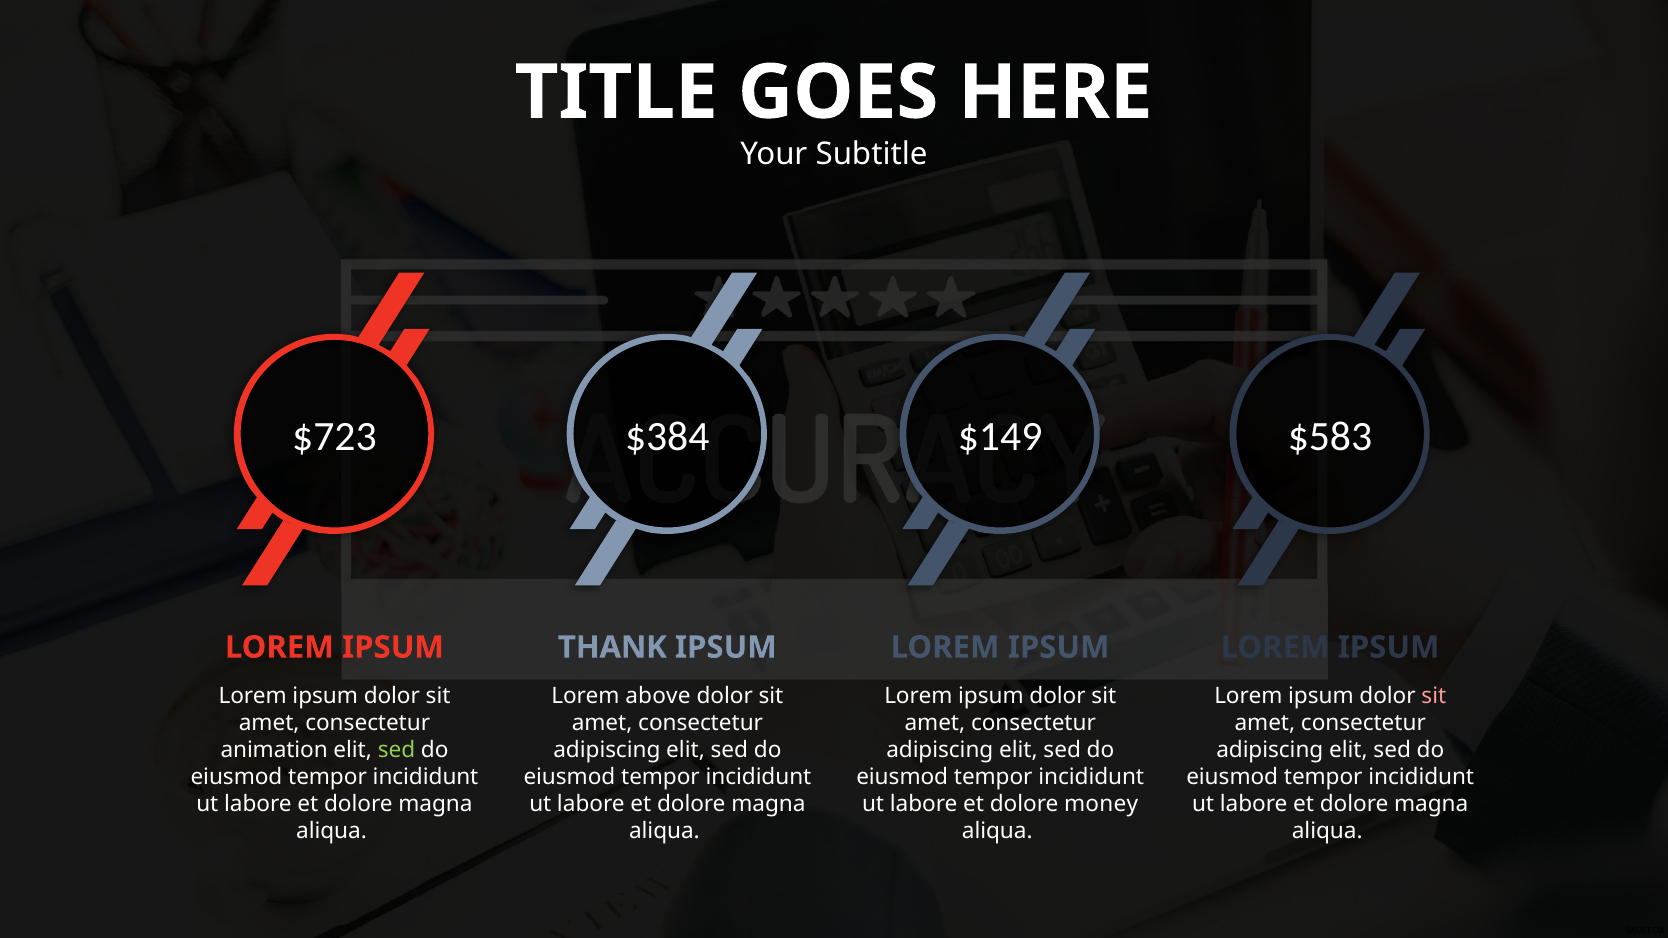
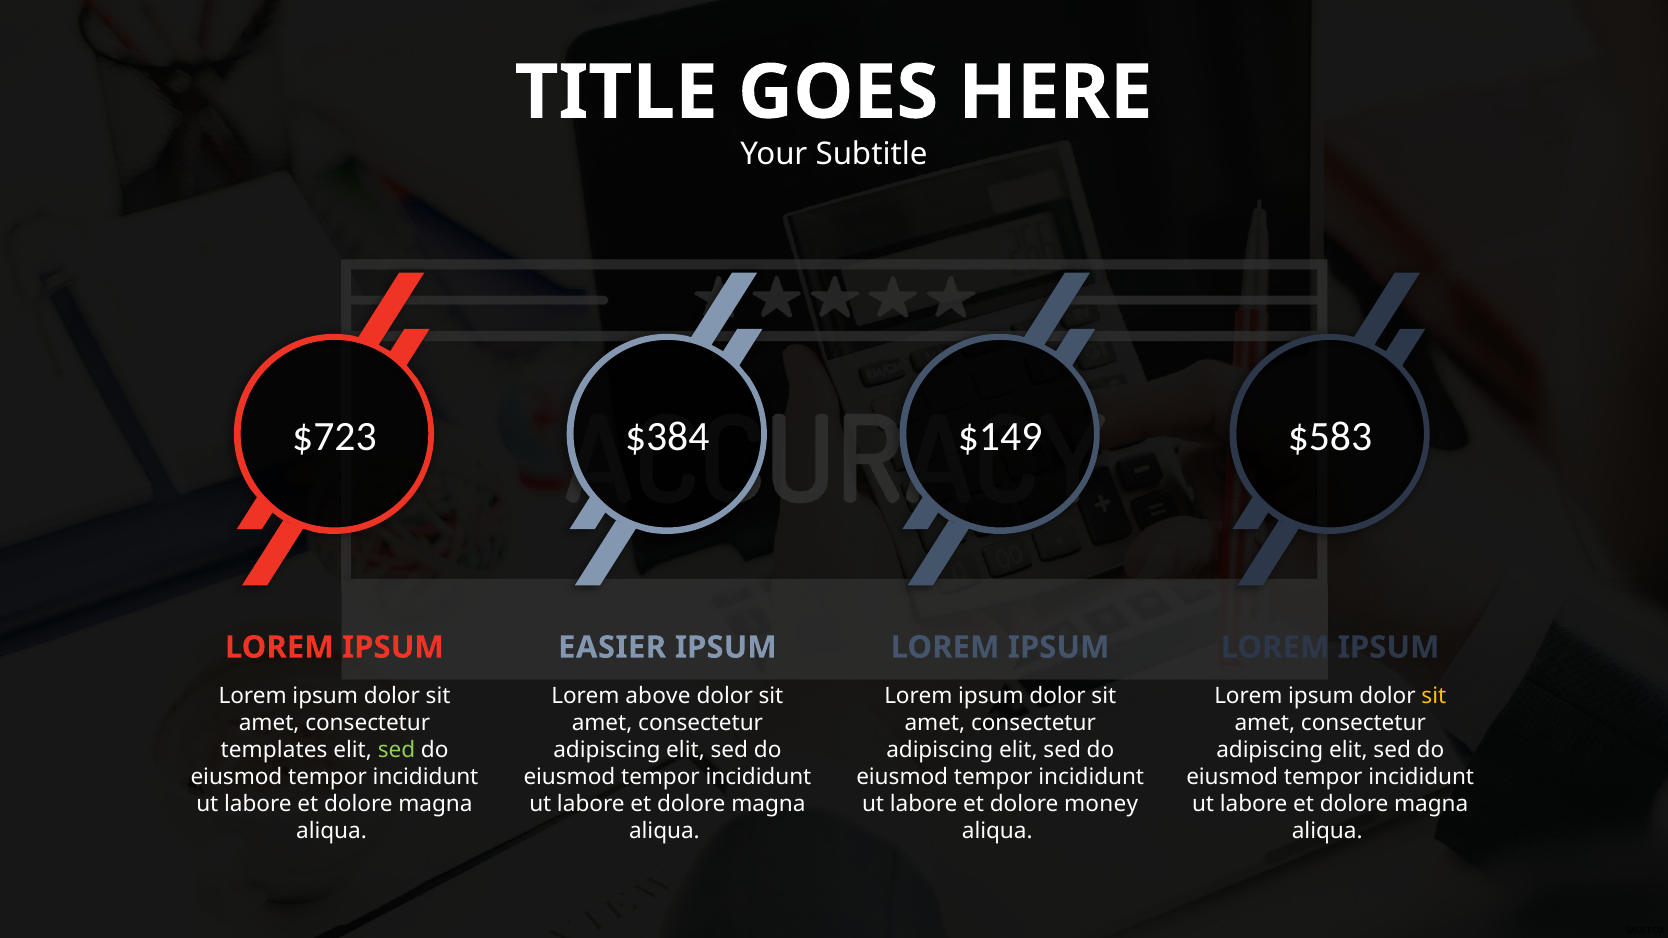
THANK: THANK -> EASIER
sit at (1434, 696) colour: pink -> yellow
animation: animation -> templates
